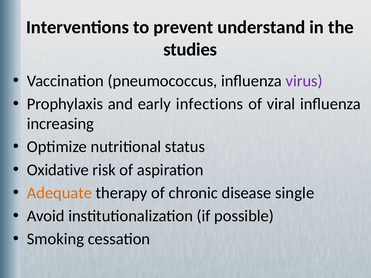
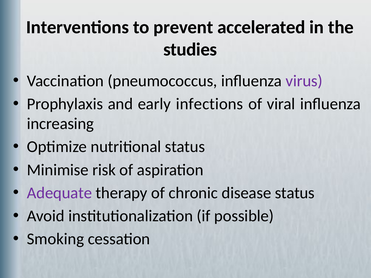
understand: understand -> accelerated
Oxidative: Oxidative -> Minimise
Adequate colour: orange -> purple
disease single: single -> status
